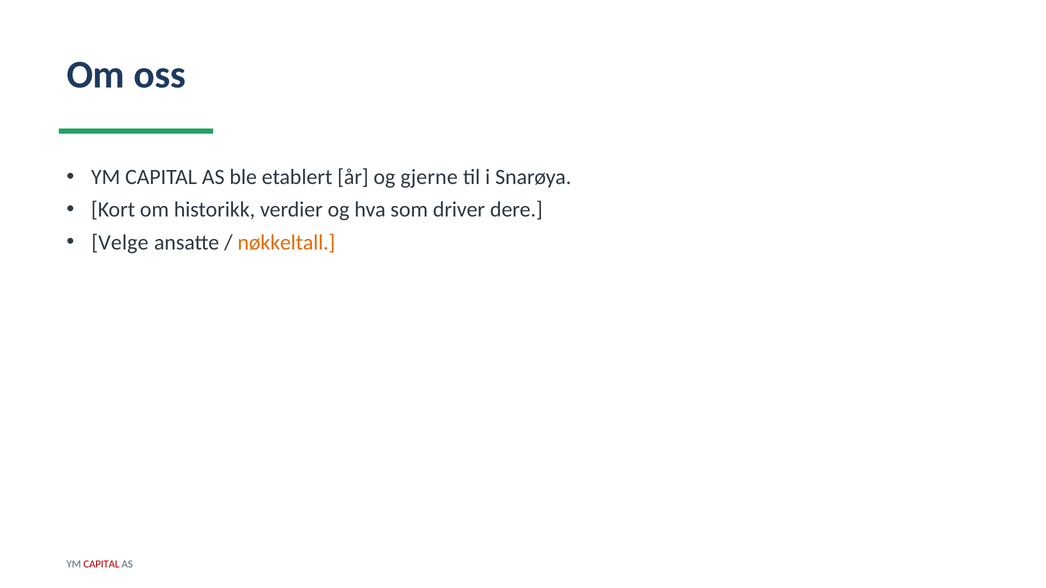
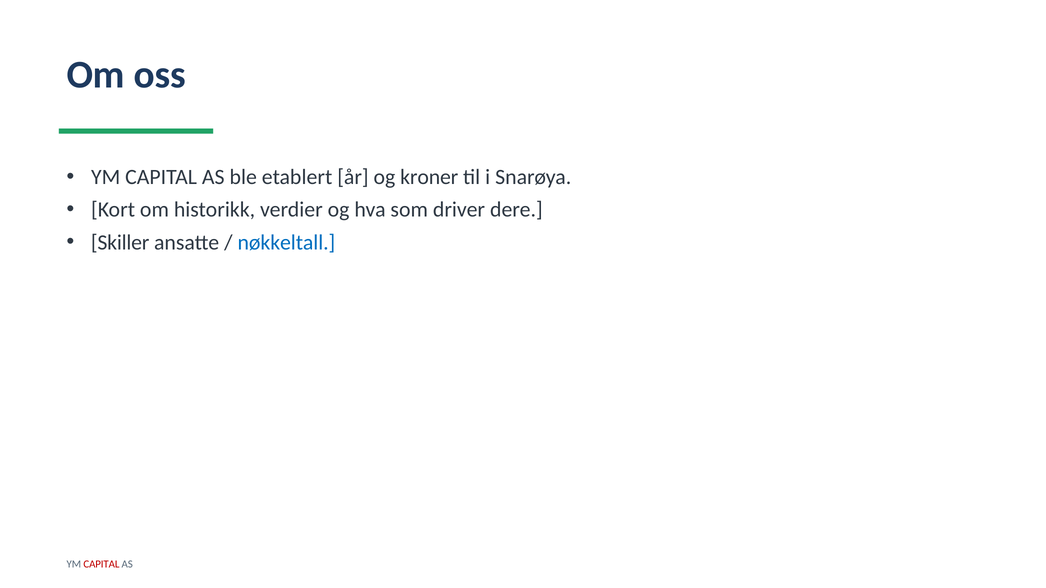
gjerne: gjerne -> kroner
Velge: Velge -> Skiller
nøkkeltall colour: orange -> blue
